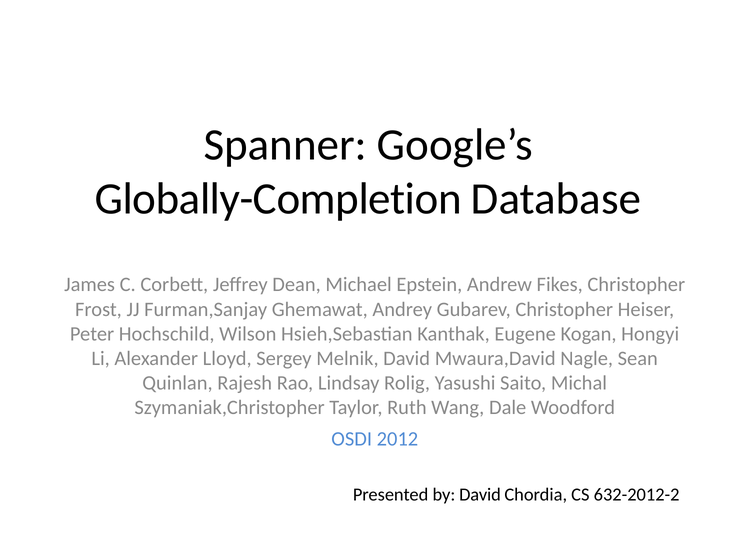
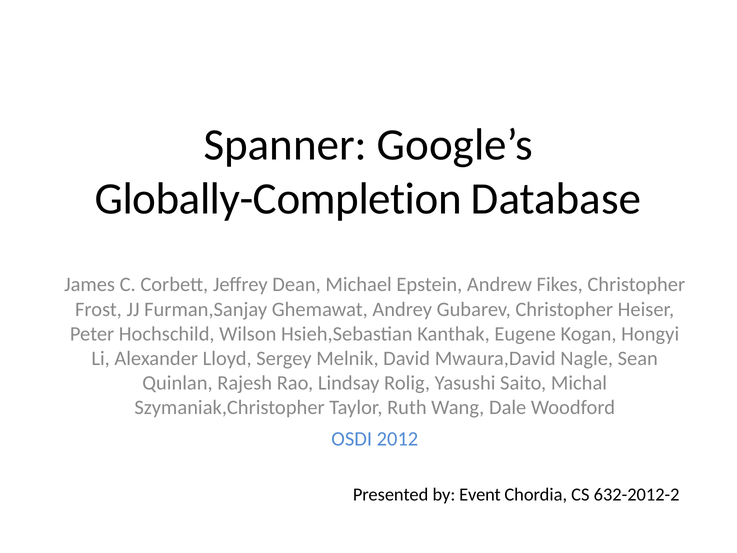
by David: David -> Event
